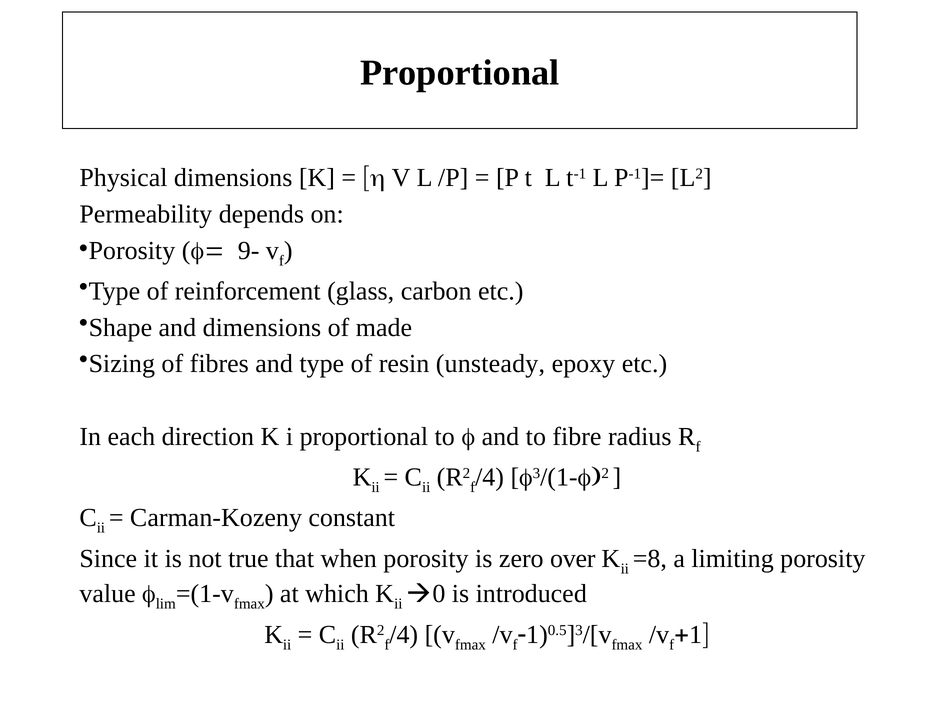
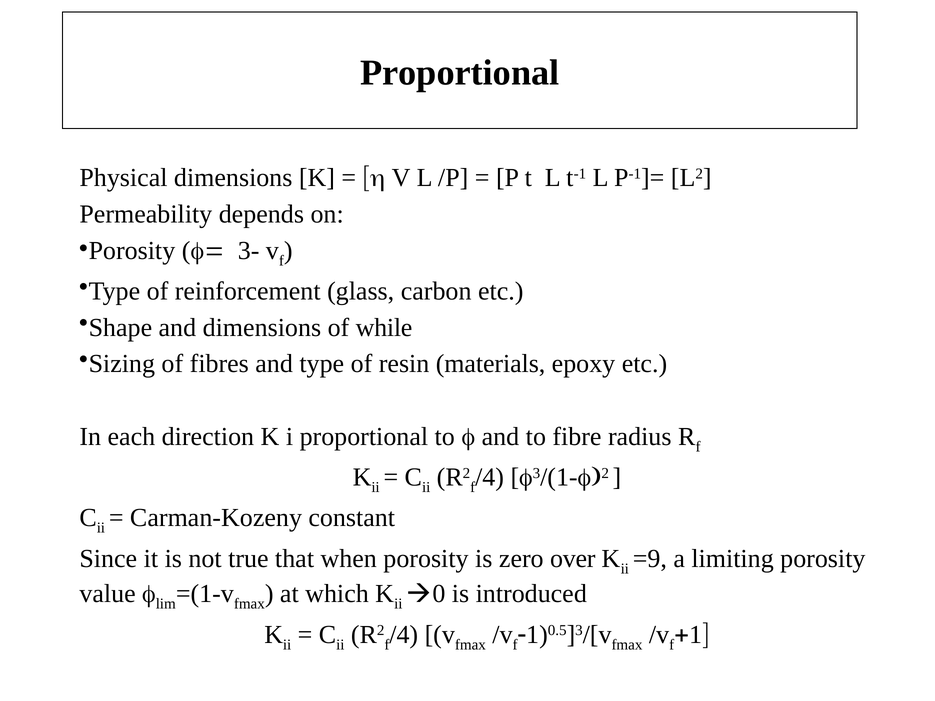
9-: 9- -> 3-
made: made -> while
unsteady: unsteady -> materials
=8: =8 -> =9
